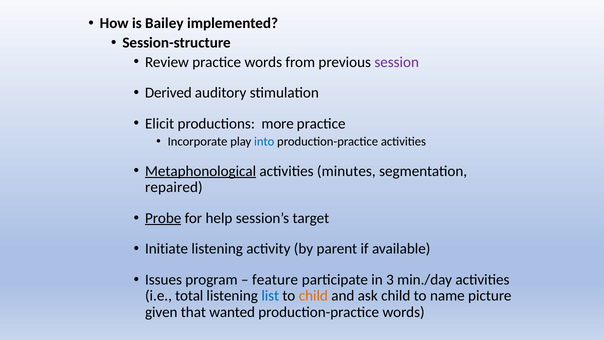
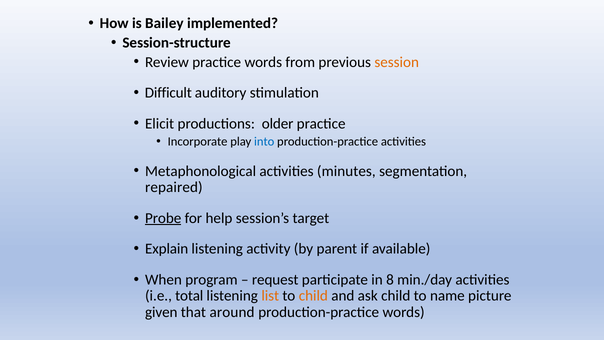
session colour: purple -> orange
Derived: Derived -> Difficult
more: more -> older
Metaphonological underline: present -> none
Initiate: Initiate -> Explain
Issues: Issues -> When
feature: feature -> request
3: 3 -> 8
list colour: blue -> orange
wanted: wanted -> around
